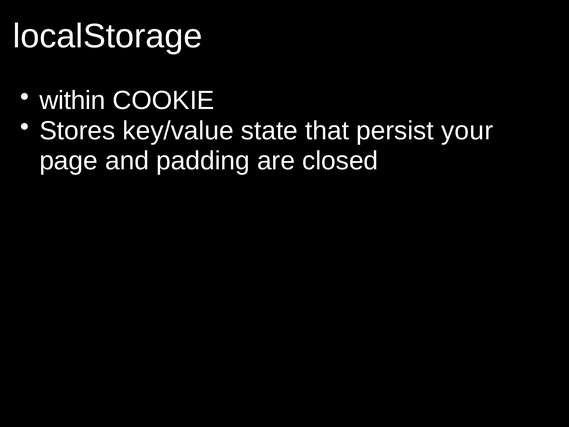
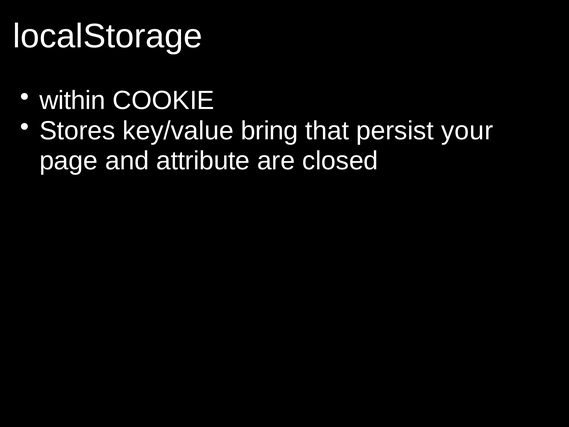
state: state -> bring
padding: padding -> attribute
